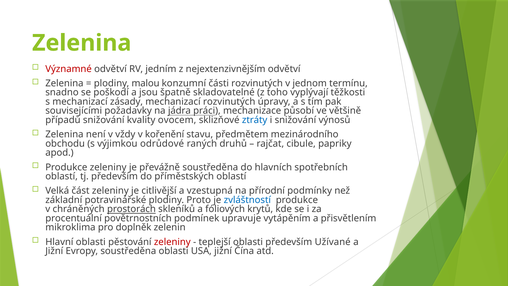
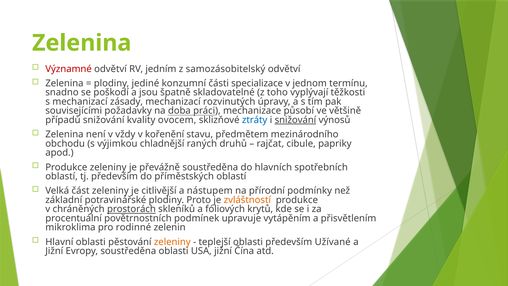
nejextenzivnějším: nejextenzivnějším -> samozásobitelský
malou: malou -> jediné
části rozvinutých: rozvinutých -> specializace
jádra: jádra -> doba
snižování at (295, 120) underline: none -> present
odrůdové: odrůdové -> chladnější
vzestupná: vzestupná -> nástupem
zvláštností colour: blue -> orange
doplněk: doplněk -> rodinné
zeleniny at (172, 242) colour: red -> orange
